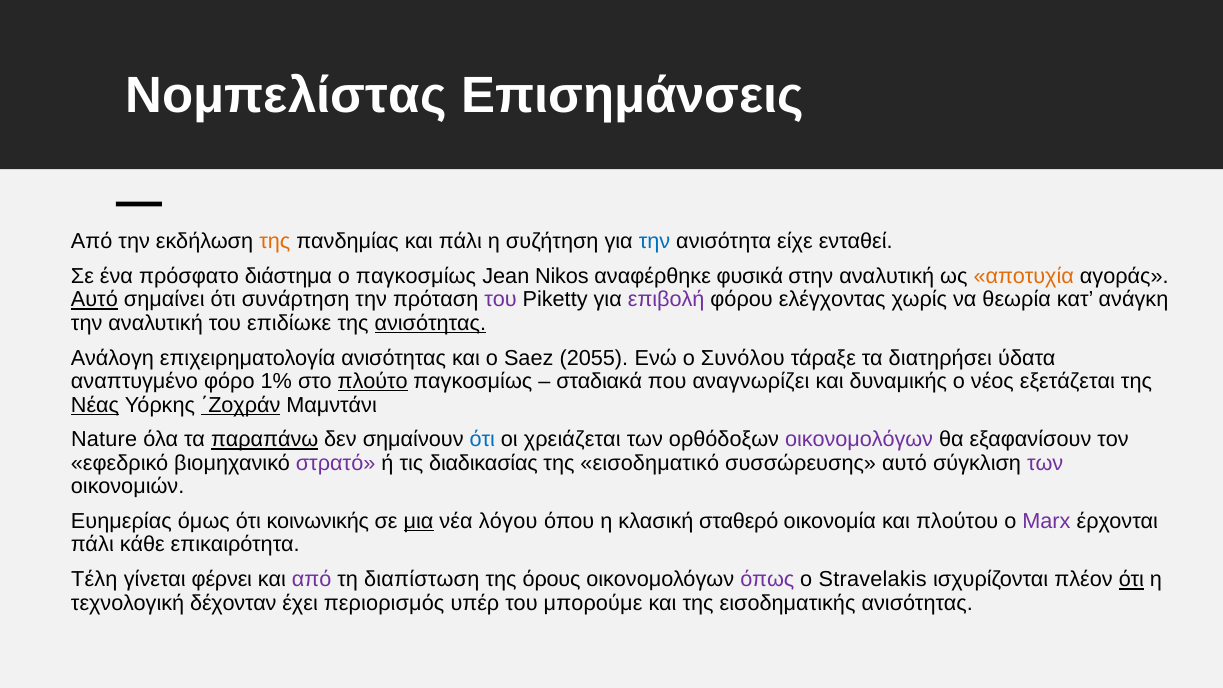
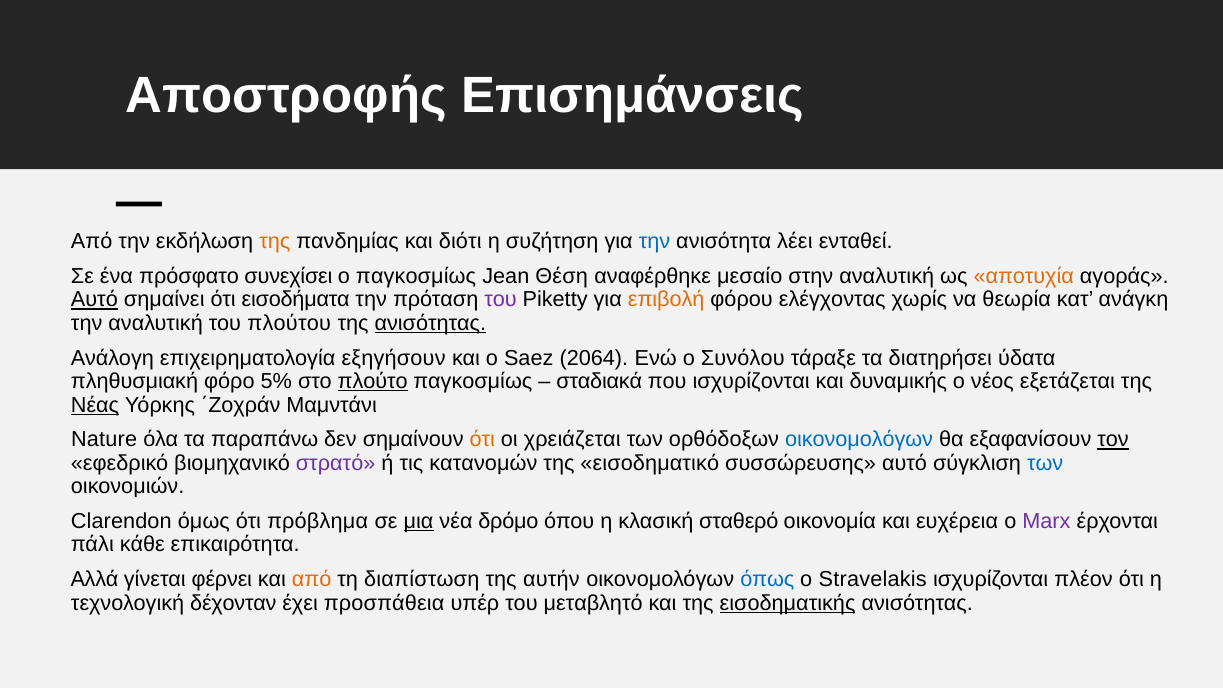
Νομπελίστας: Νομπελίστας -> Αποστροφής
και πάλι: πάλι -> διότι
είχε: είχε -> λέει
διάστημα: διάστημα -> συνεχίσει
Nikos: Nikos -> Θέση
φυσικά: φυσικά -> μεσαίο
συνάρτηση: συνάρτηση -> εισοδήματα
επιβολή colour: purple -> orange
επιδίωκε: επιδίωκε -> πλούτου
επιχειρηματολογία ανισότητας: ανισότητας -> εξηγήσουν
2055: 2055 -> 2064
αναπτυγμένο: αναπτυγμένο -> πληθυσμιακή
1%: 1% -> 5%
που αναγνωρίζει: αναγνωρίζει -> ισχυρίζονται
΄Ζοχράν underline: present -> none
παραπάνω underline: present -> none
ότι at (482, 440) colour: blue -> orange
οικονομολόγων at (859, 440) colour: purple -> blue
τον underline: none -> present
διαδικασίας: διαδικασίας -> κατανομών
των at (1045, 463) colour: purple -> blue
Ευημερίας: Ευημερίας -> Clarendon
κοινωνικής: κοινωνικής -> πρόβλημα
λόγου: λόγου -> δρόμο
πλούτου: πλούτου -> ευχέρεια
Τέλη: Τέλη -> Αλλά
από at (312, 580) colour: purple -> orange
όρους: όρους -> αυτήν
όπως colour: purple -> blue
ότι at (1131, 580) underline: present -> none
περιορισμός: περιορισμός -> προσπάθεια
μπορούμε: μπορούμε -> μεταβλητό
εισοδηματικής underline: none -> present
